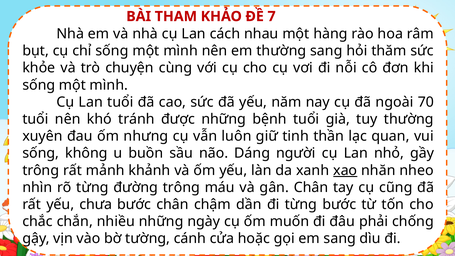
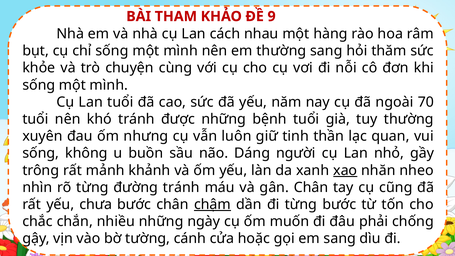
7: 7 -> 9
đường trông: trông -> tránh
chậm underline: none -> present
